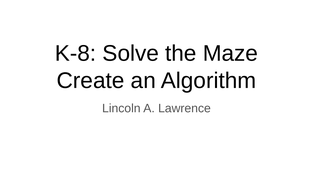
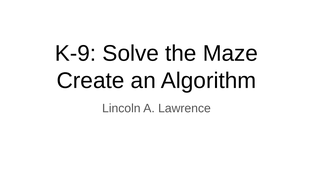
K-8: K-8 -> K-9
